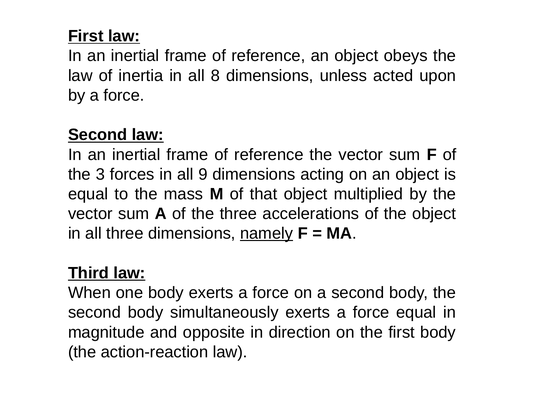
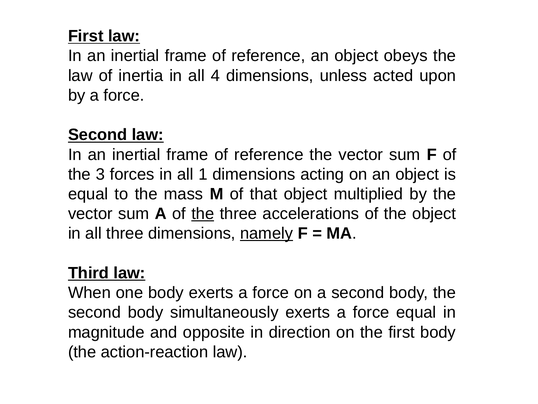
8: 8 -> 4
9: 9 -> 1
the at (203, 214) underline: none -> present
